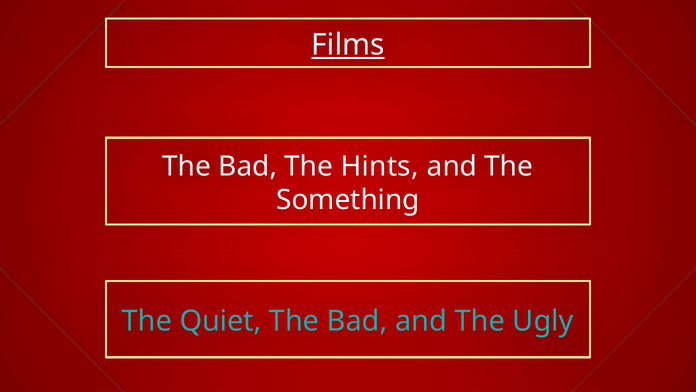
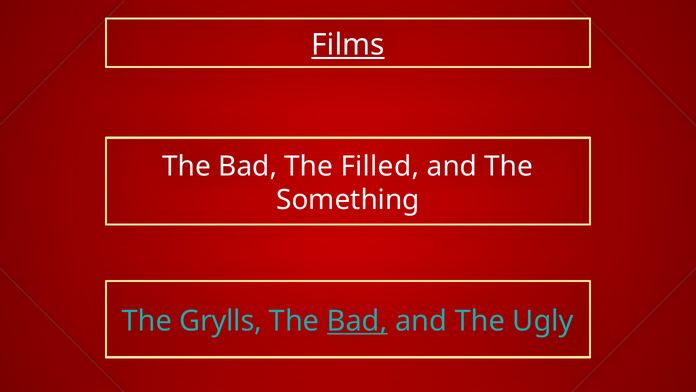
Hints: Hints -> Filled
Quiet: Quiet -> Grylls
Bad at (357, 321) underline: none -> present
